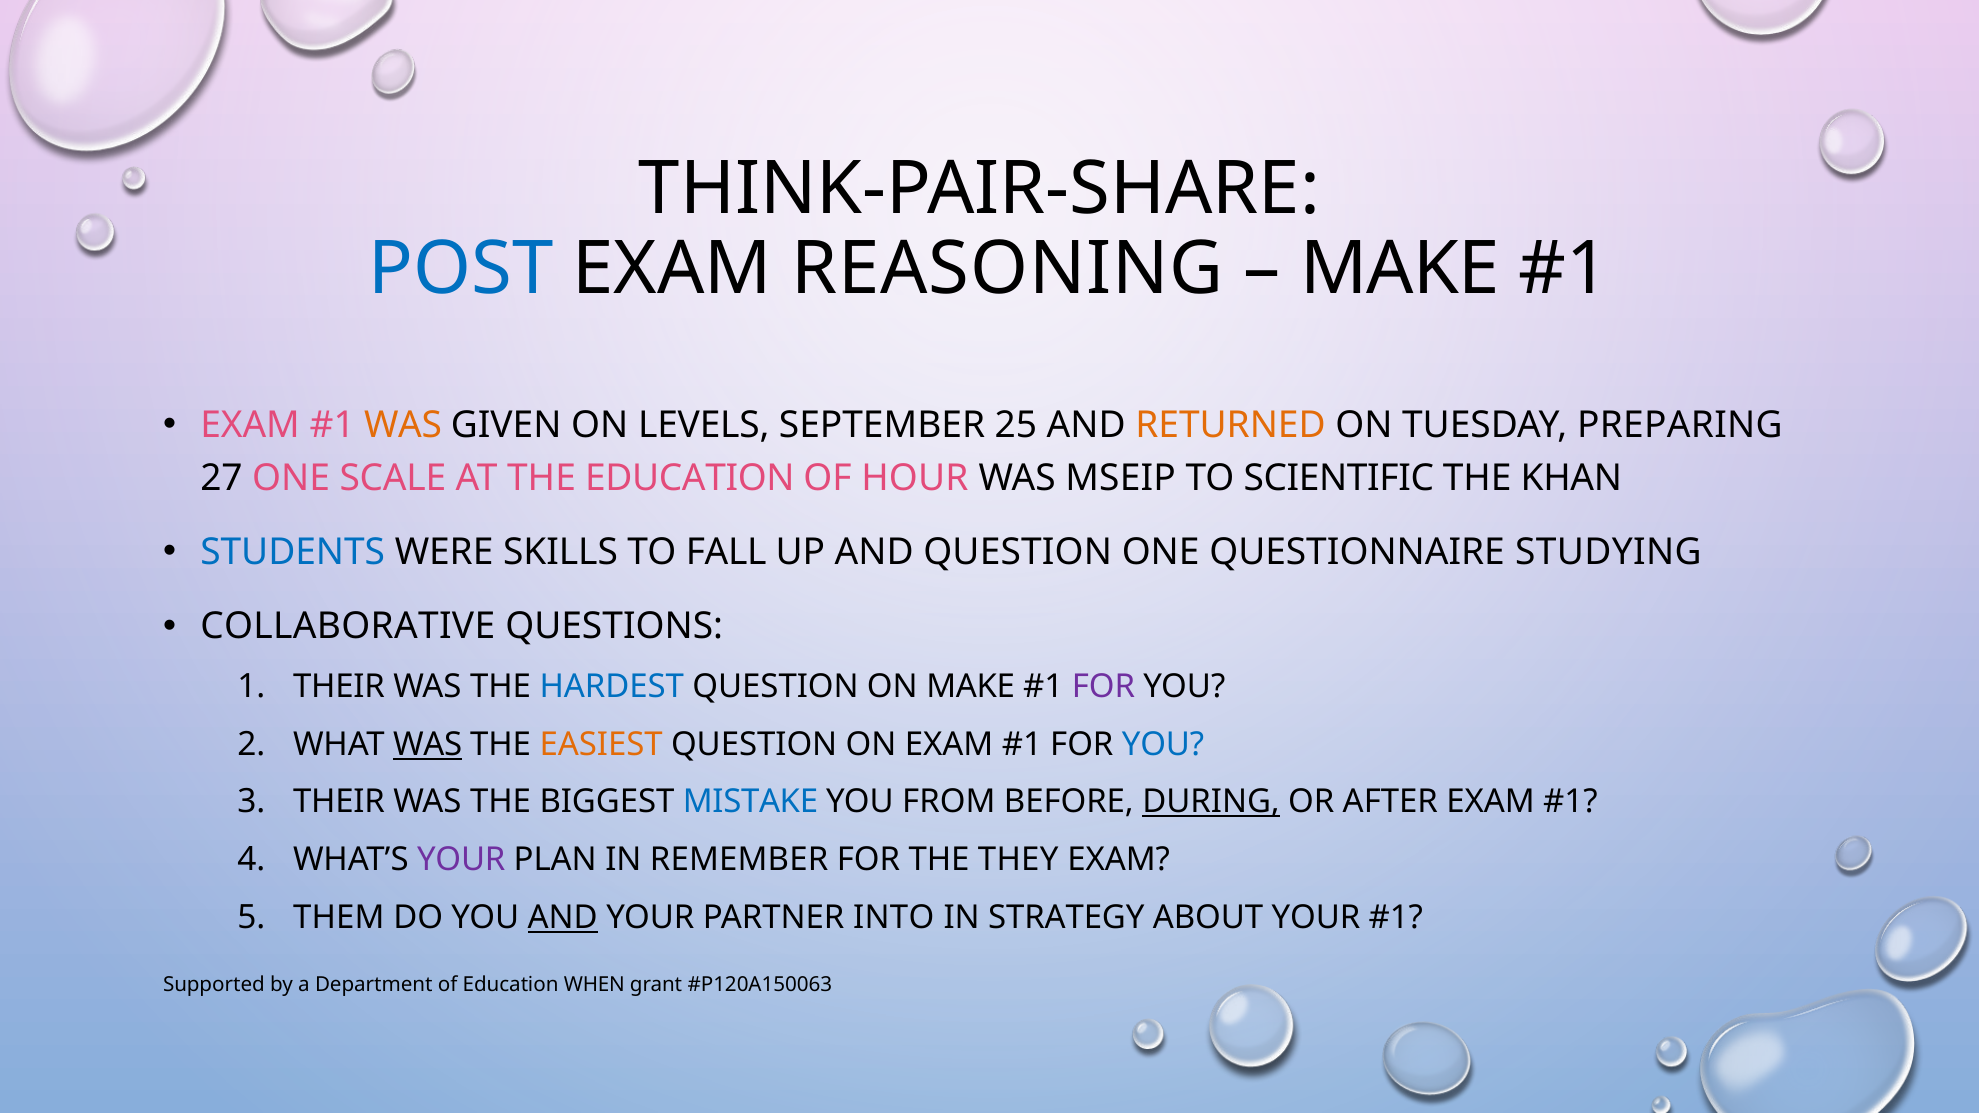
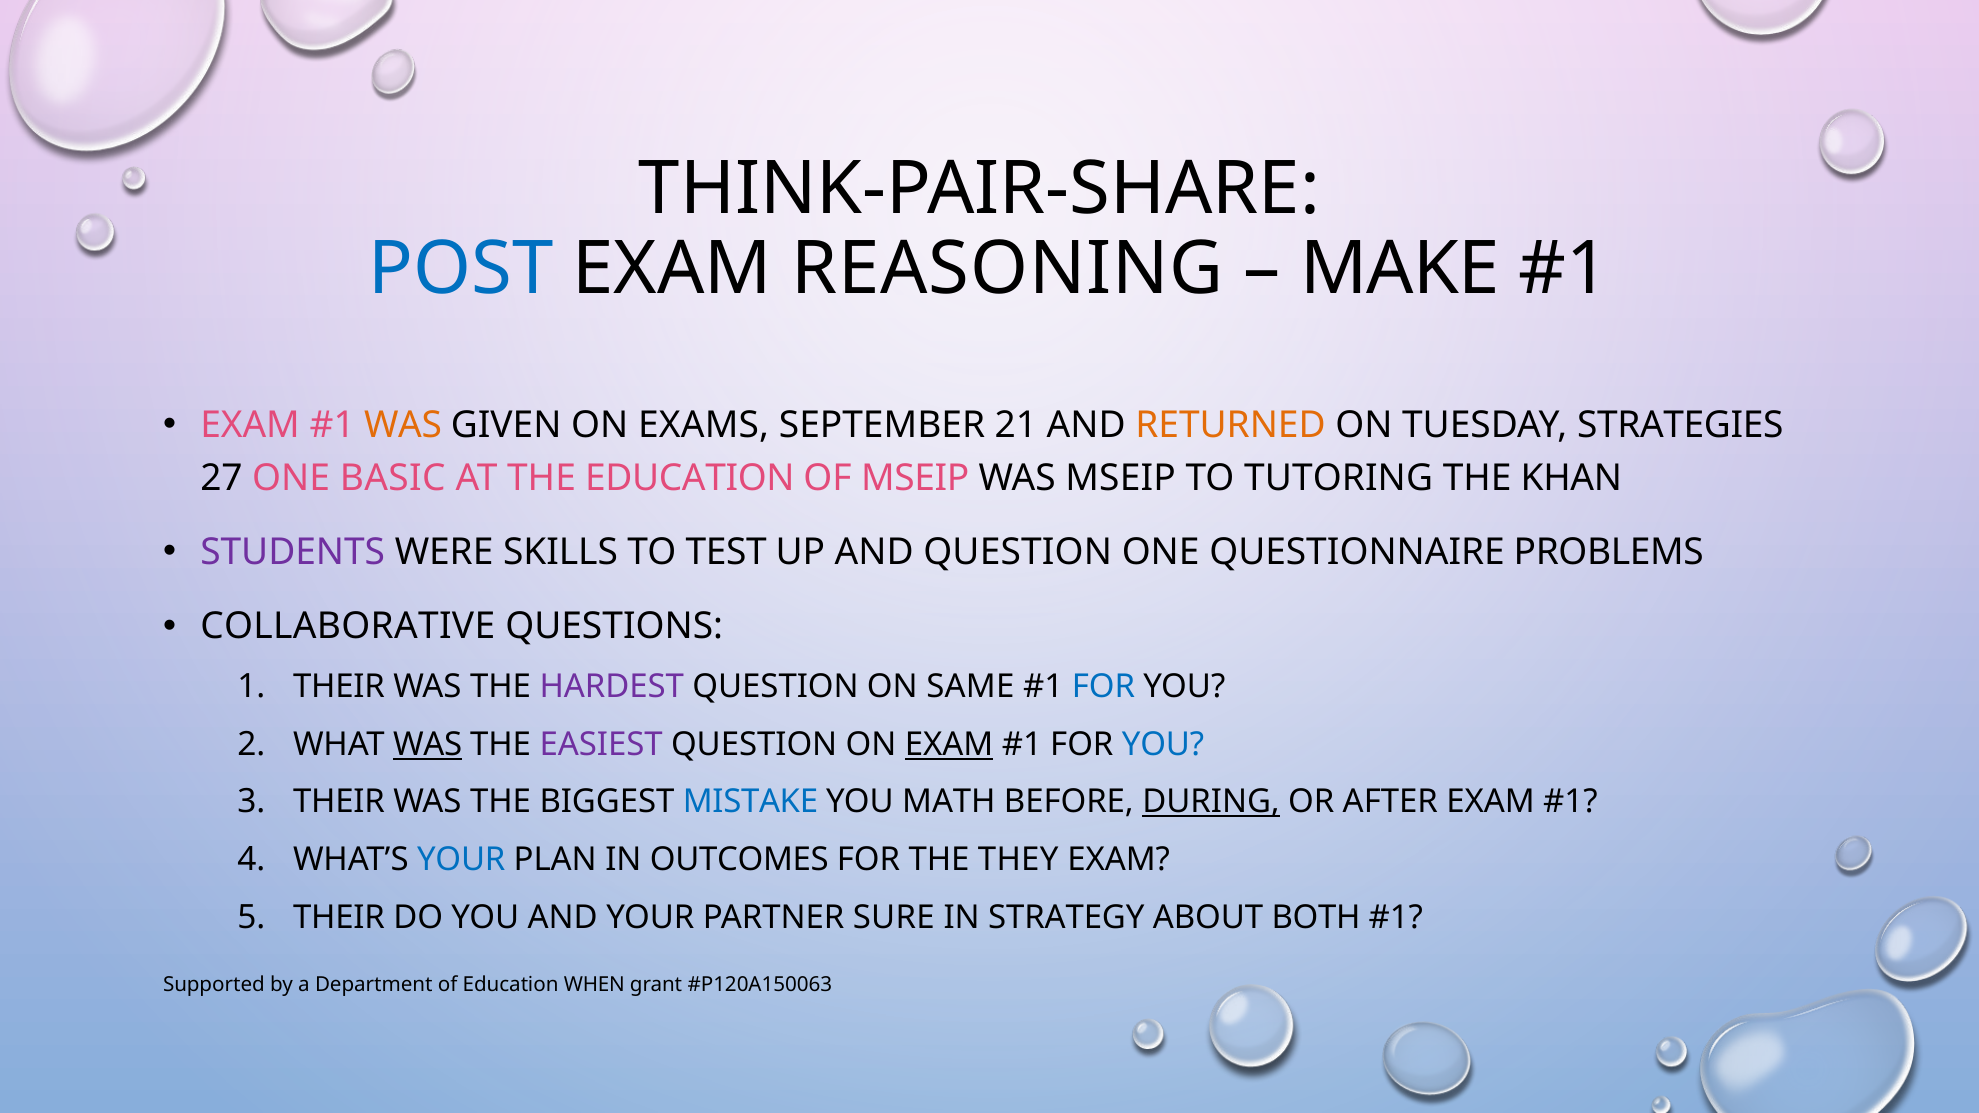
LEVELS: LEVELS -> EXAMS
25: 25 -> 21
PREPARING: PREPARING -> STRATEGIES
SCALE: SCALE -> BASIC
OF HOUR: HOUR -> MSEIP
SCIENTIFIC: SCIENTIFIC -> TUTORING
STUDENTS colour: blue -> purple
FALL: FALL -> TEST
STUDYING: STUDYING -> PROBLEMS
HARDEST colour: blue -> purple
ON MAKE: MAKE -> SAME
FOR at (1103, 687) colour: purple -> blue
EASIEST colour: orange -> purple
EXAM at (949, 745) underline: none -> present
FROM: FROM -> MATH
YOUR at (461, 860) colour: purple -> blue
REMEMBER: REMEMBER -> OUTCOMES
THEM at (339, 918): THEM -> THEIR
AND at (563, 918) underline: present -> none
INTO: INTO -> SURE
ABOUT YOUR: YOUR -> BOTH
